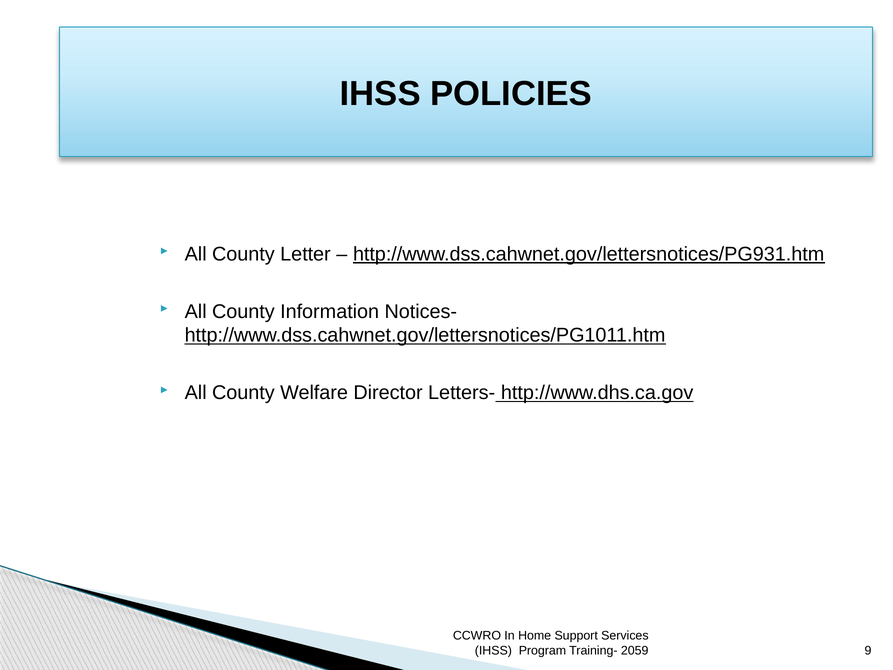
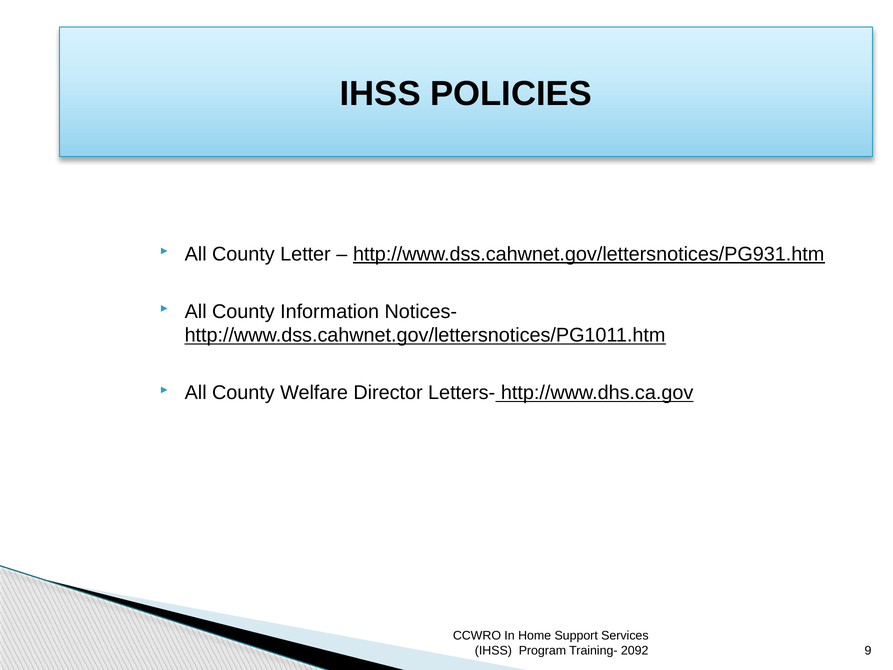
2059: 2059 -> 2092
